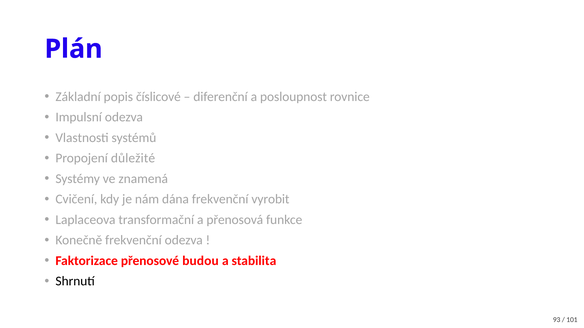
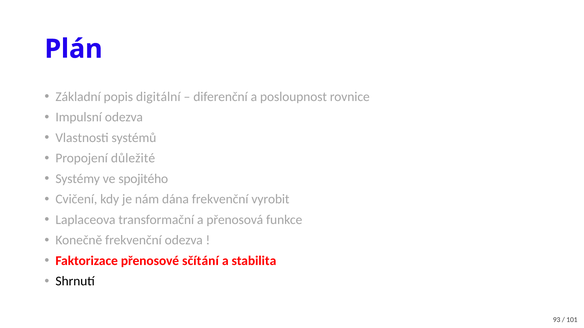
číslicové: číslicové -> digitální
znamená: znamená -> spojitého
budou: budou -> sčítání
